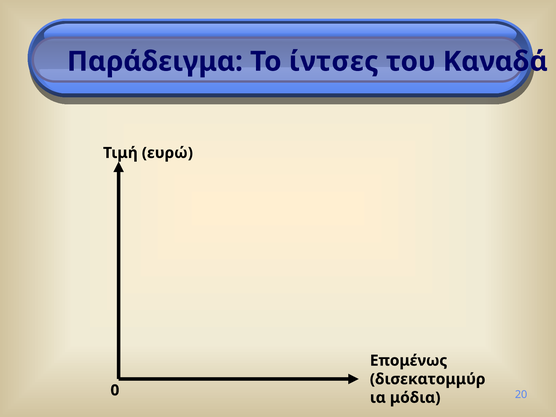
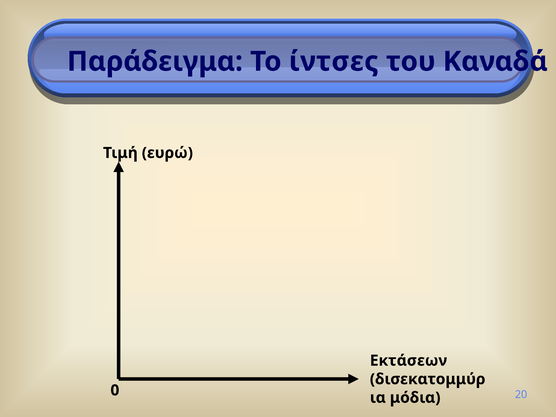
Επομένως: Επομένως -> Εκτάσεων
